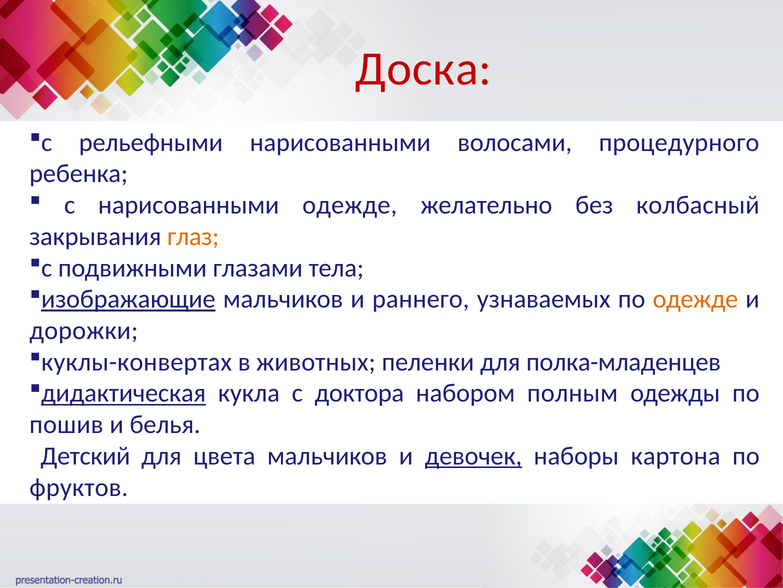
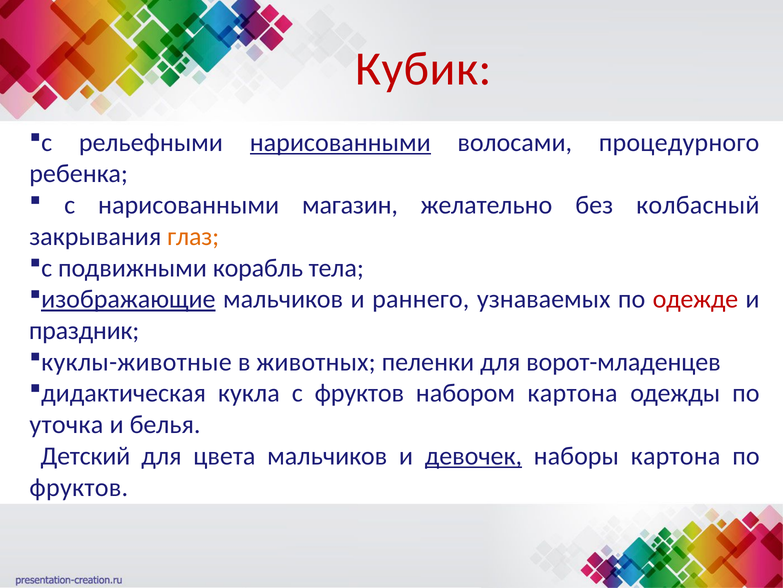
Доска: Доска -> Кубик
нарисованными at (340, 142) underline: none -> present
нарисованными одежде: одежде -> магазин
глазами: глазами -> корабль
одежде at (695, 299) colour: orange -> red
дорожки: дорожки -> праздник
куклы-конвертах: куклы-конвертах -> куклы-животные
полка-младенцев: полка-младенцев -> ворот-младенцев
дидактическая underline: present -> none
с доктора: доктора -> фруктов
набором полным: полным -> картона
пошив: пошив -> уточка
